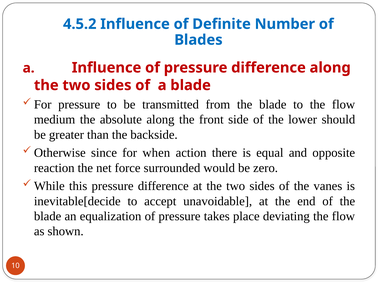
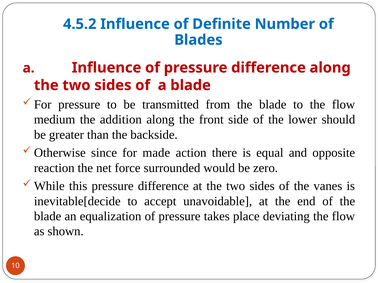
absolute: absolute -> addition
when: when -> made
